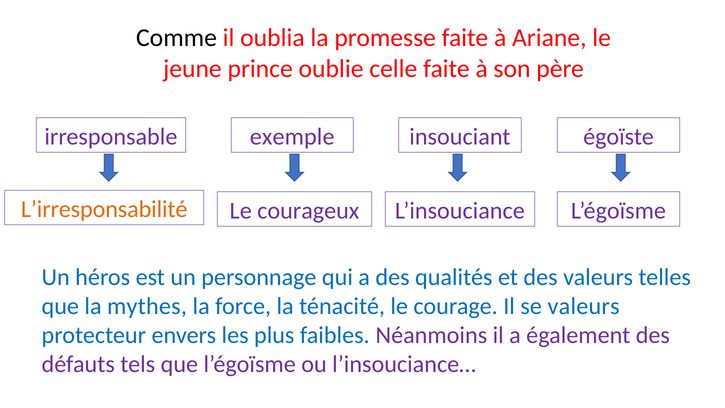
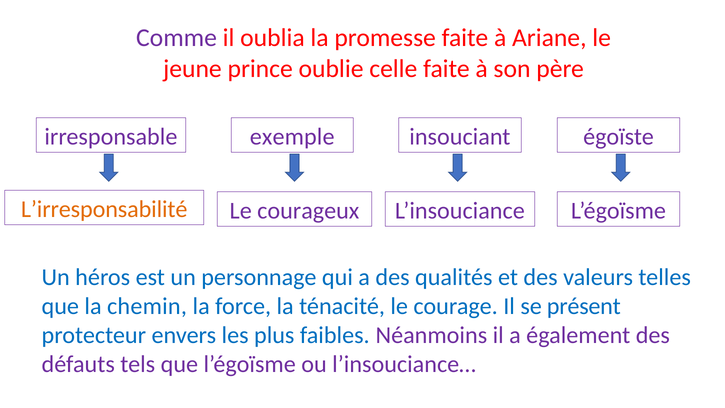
Comme colour: black -> purple
mythes: mythes -> chemin
se valeurs: valeurs -> présent
